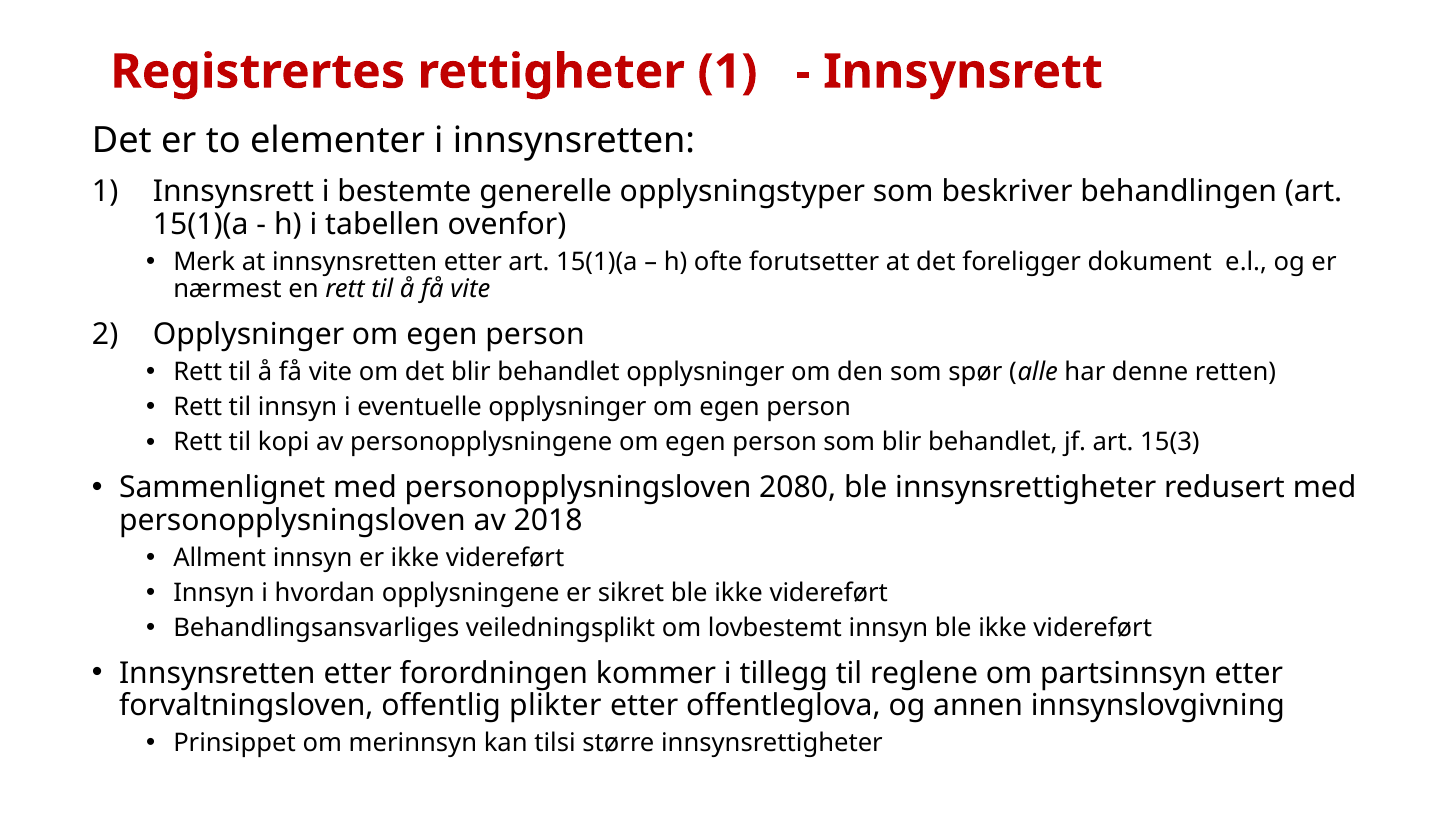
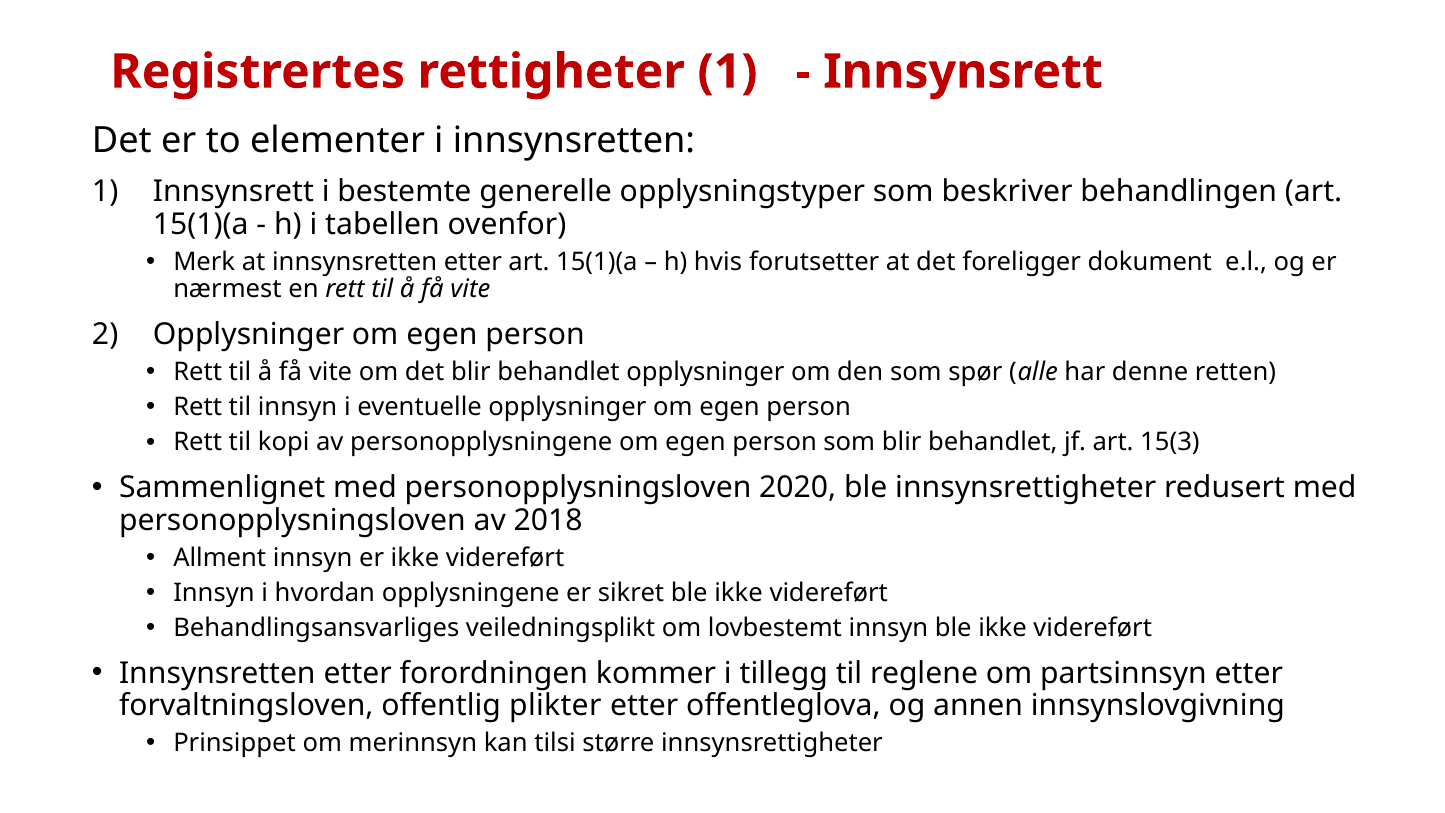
ofte: ofte -> hvis
2080: 2080 -> 2020
